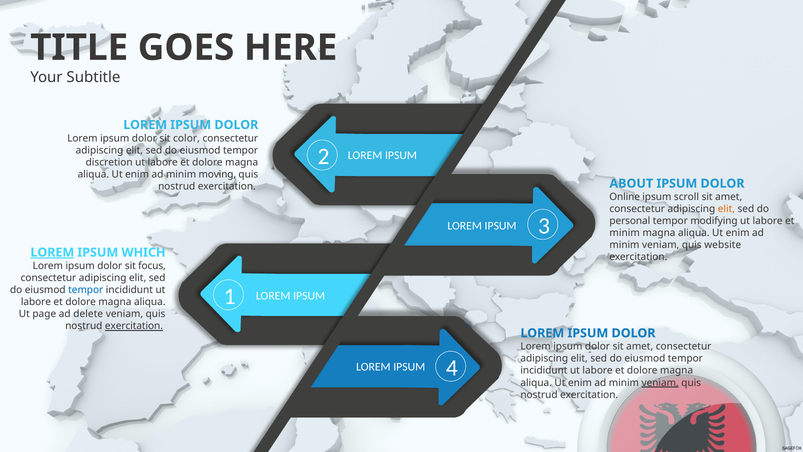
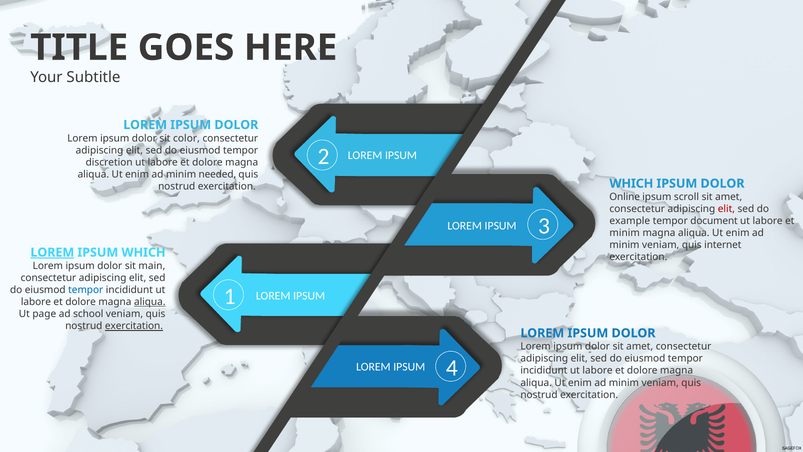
moving: moving -> needed
ABOUT at (631, 183): ABOUT -> WHICH
elit at (726, 209) colour: orange -> red
personal: personal -> example
modifying: modifying -> document
website: website -> internet
focus: focus -> main
aliqua at (150, 302) underline: none -> present
delete: delete -> school
veniam at (660, 382) underline: present -> none
